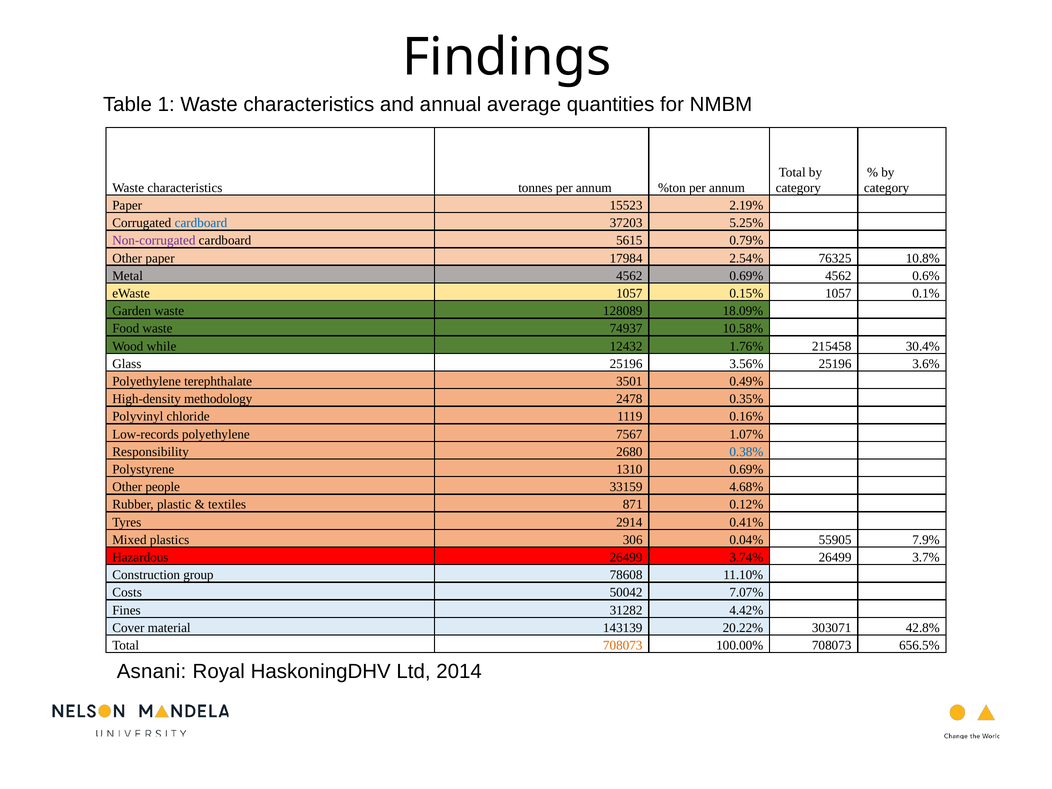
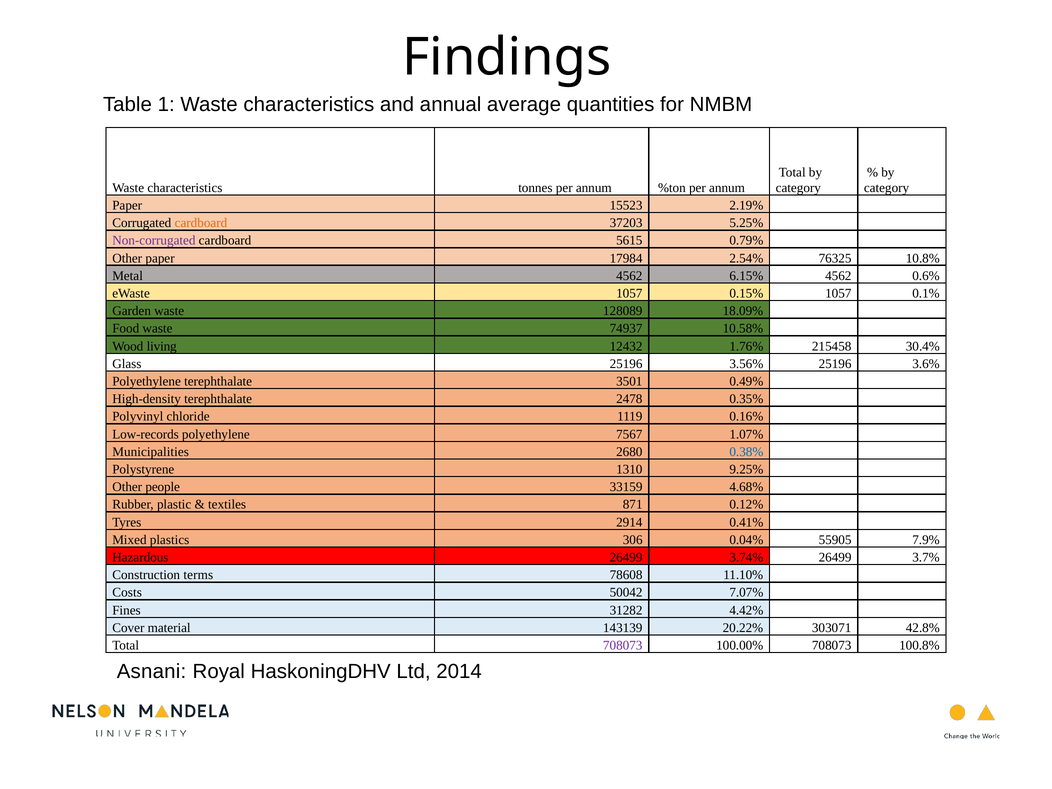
cardboard at (201, 223) colour: blue -> orange
4562 0.69%: 0.69% -> 6.15%
while: while -> living
High-density methodology: methodology -> terephthalate
Responsibility: Responsibility -> Municipalities
1310 0.69%: 0.69% -> 9.25%
group: group -> terms
708073 at (623, 645) colour: orange -> purple
656.5%: 656.5% -> 100.8%
